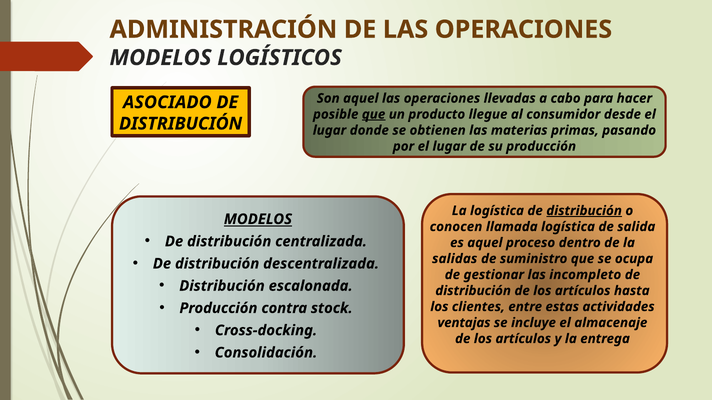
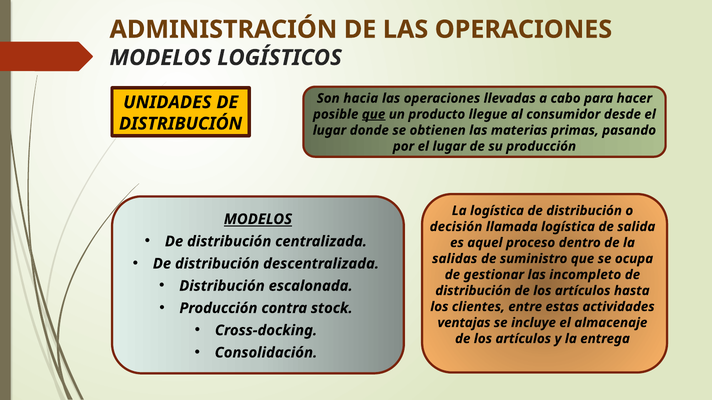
Son aquel: aquel -> hacia
ASOCIADO: ASOCIADO -> UNIDADES
distribución at (584, 211) underline: present -> none
conocen: conocen -> decisión
